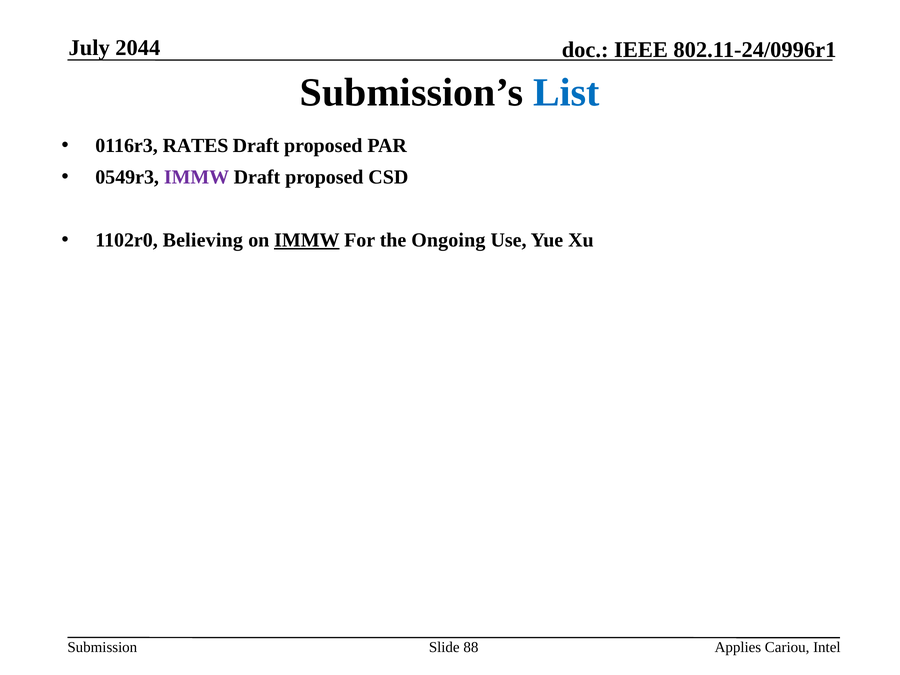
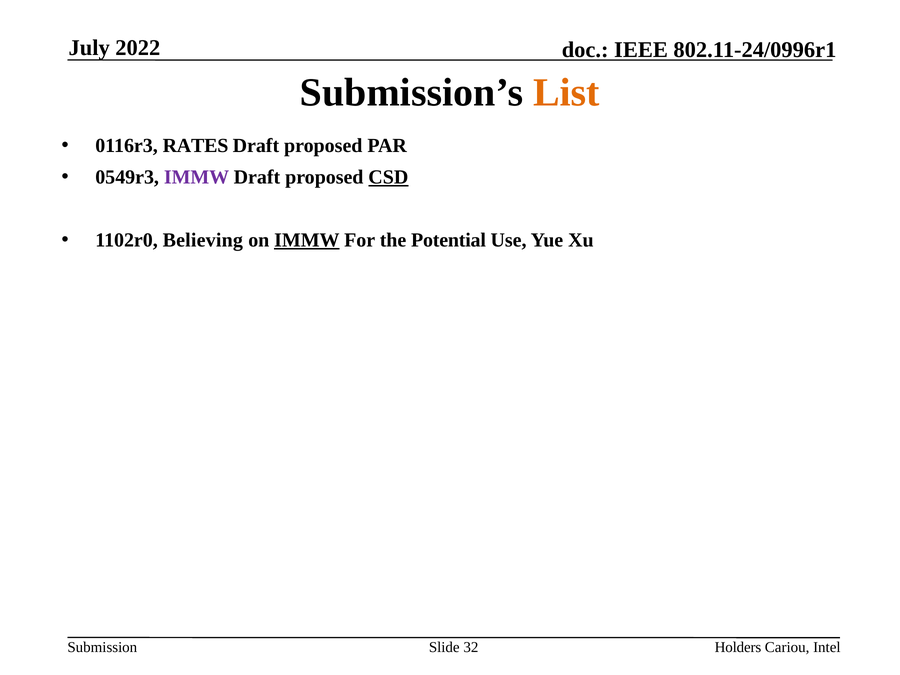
2044: 2044 -> 2022
List colour: blue -> orange
CSD underline: none -> present
Ongoing: Ongoing -> Potential
88: 88 -> 32
Applies: Applies -> Holders
